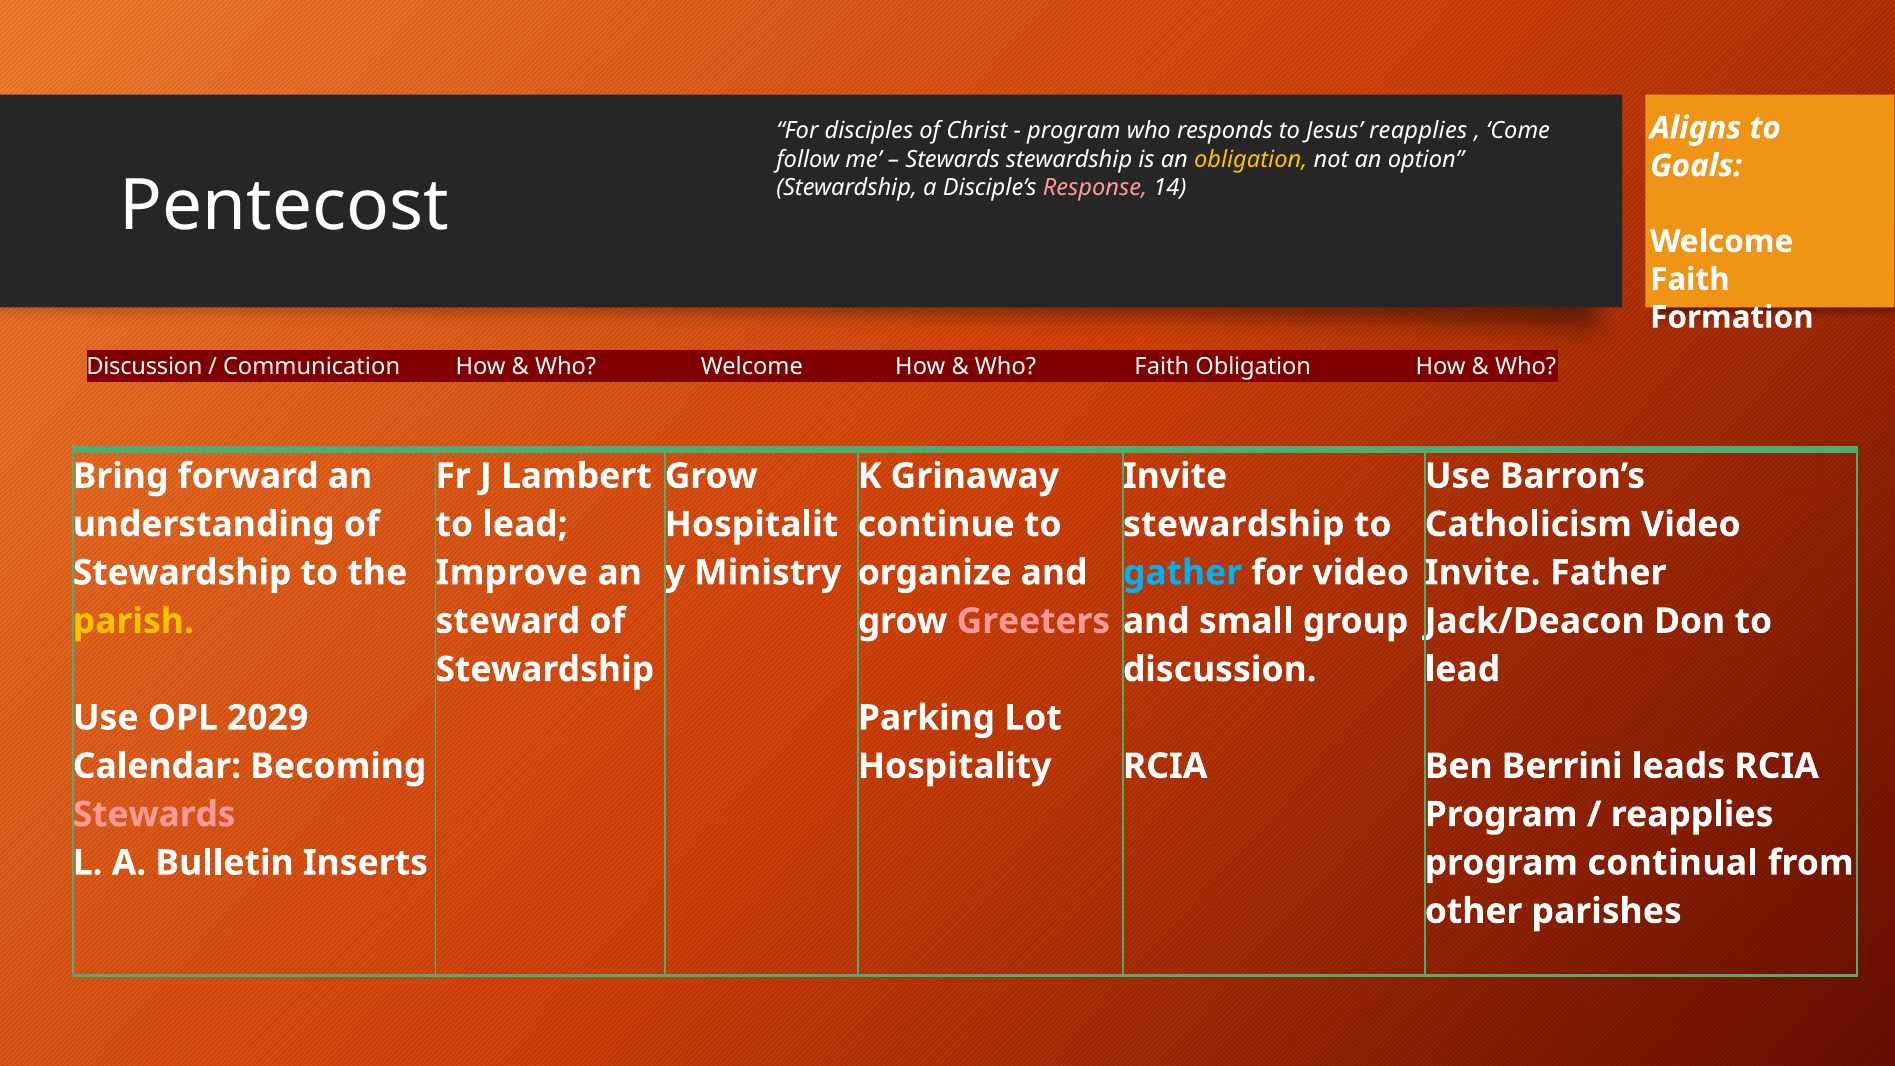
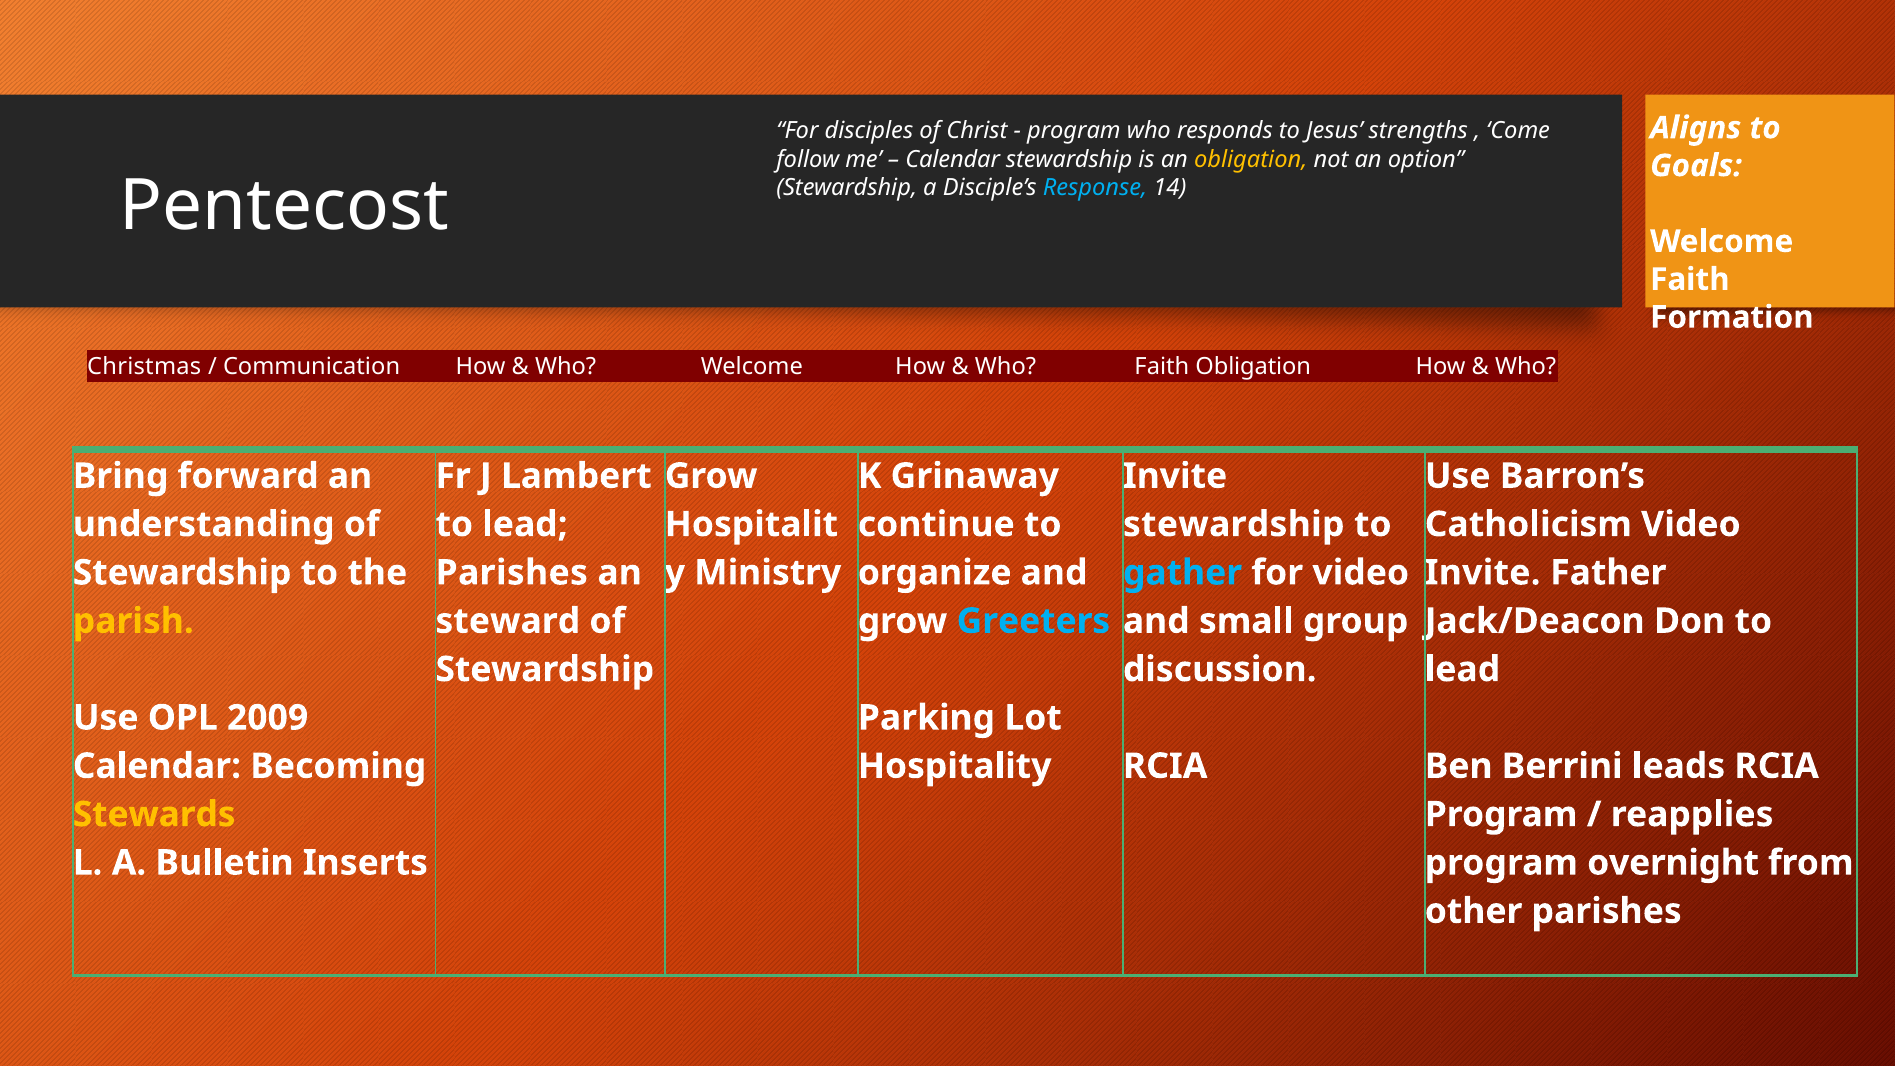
Jesus reapplies: reapplies -> strengths
Stewards at (953, 159): Stewards -> Calendar
Response colour: pink -> light blue
Discussion at (144, 367): Discussion -> Christmas
Improve at (512, 573): Improve -> Parishes
Greeters colour: pink -> light blue
2029: 2029 -> 2009
Stewards at (154, 814) colour: pink -> yellow
continual: continual -> overnight
